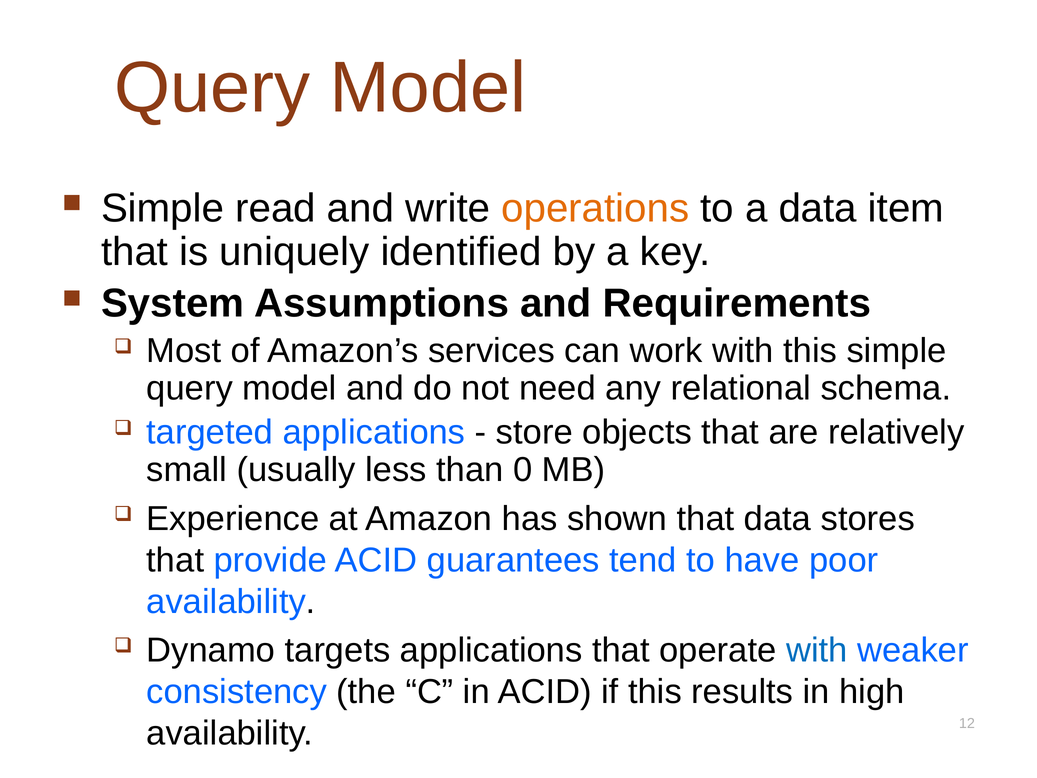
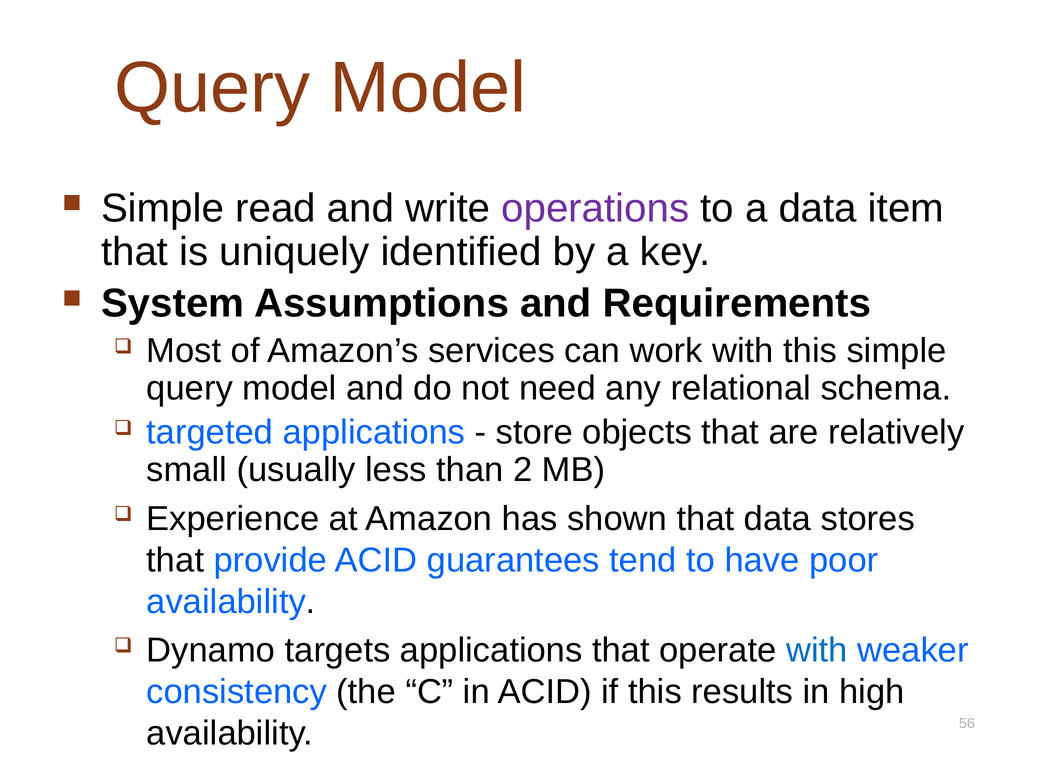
operations colour: orange -> purple
0: 0 -> 2
12: 12 -> 56
